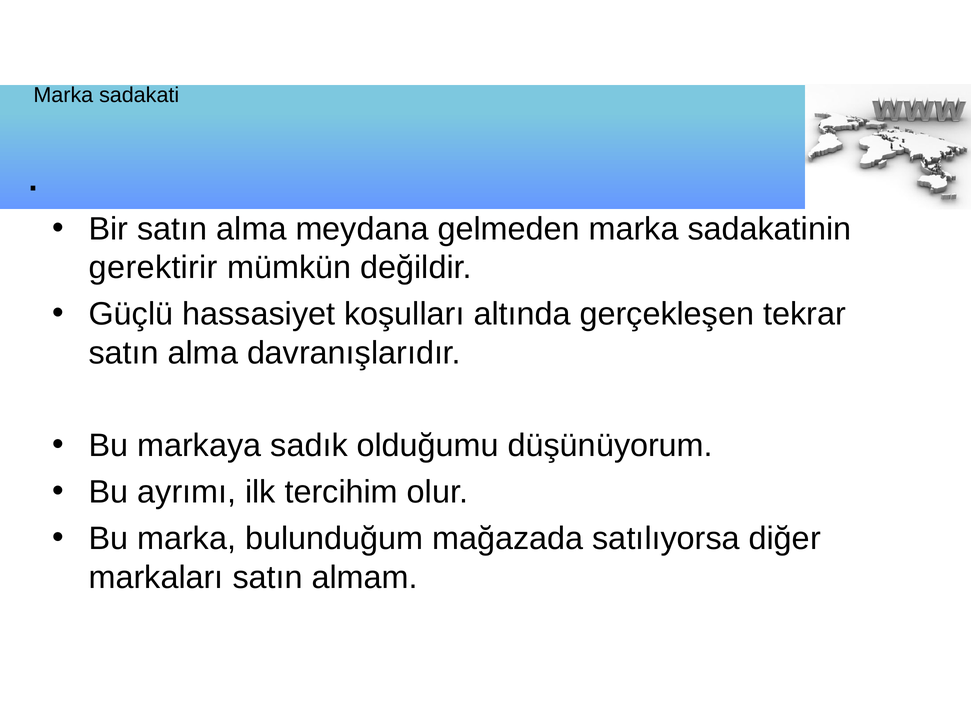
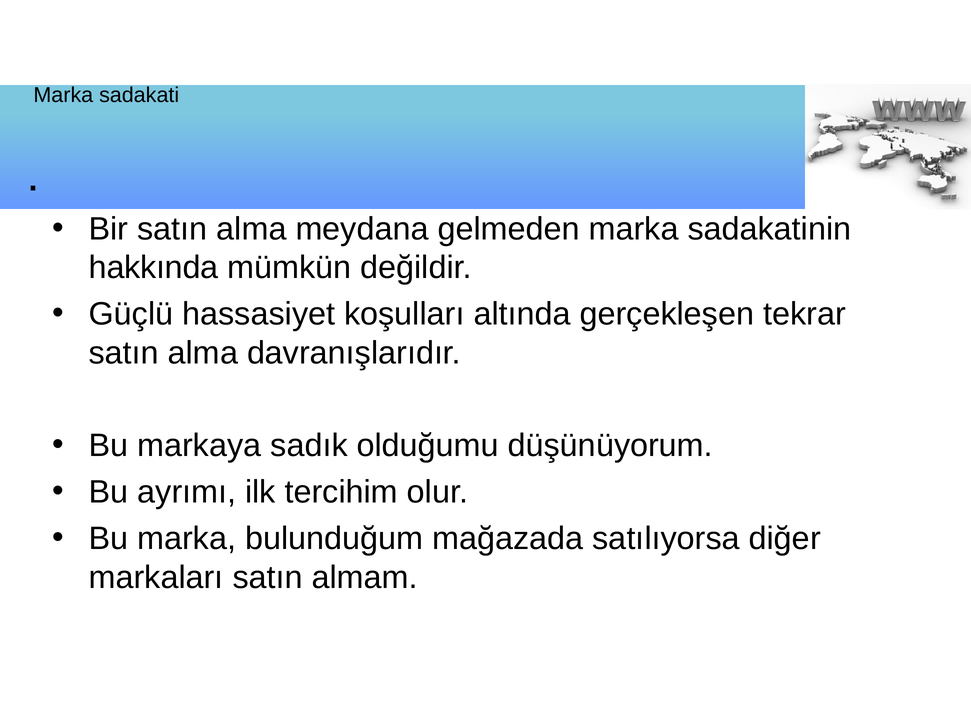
gerektirir: gerektirir -> hakkında
